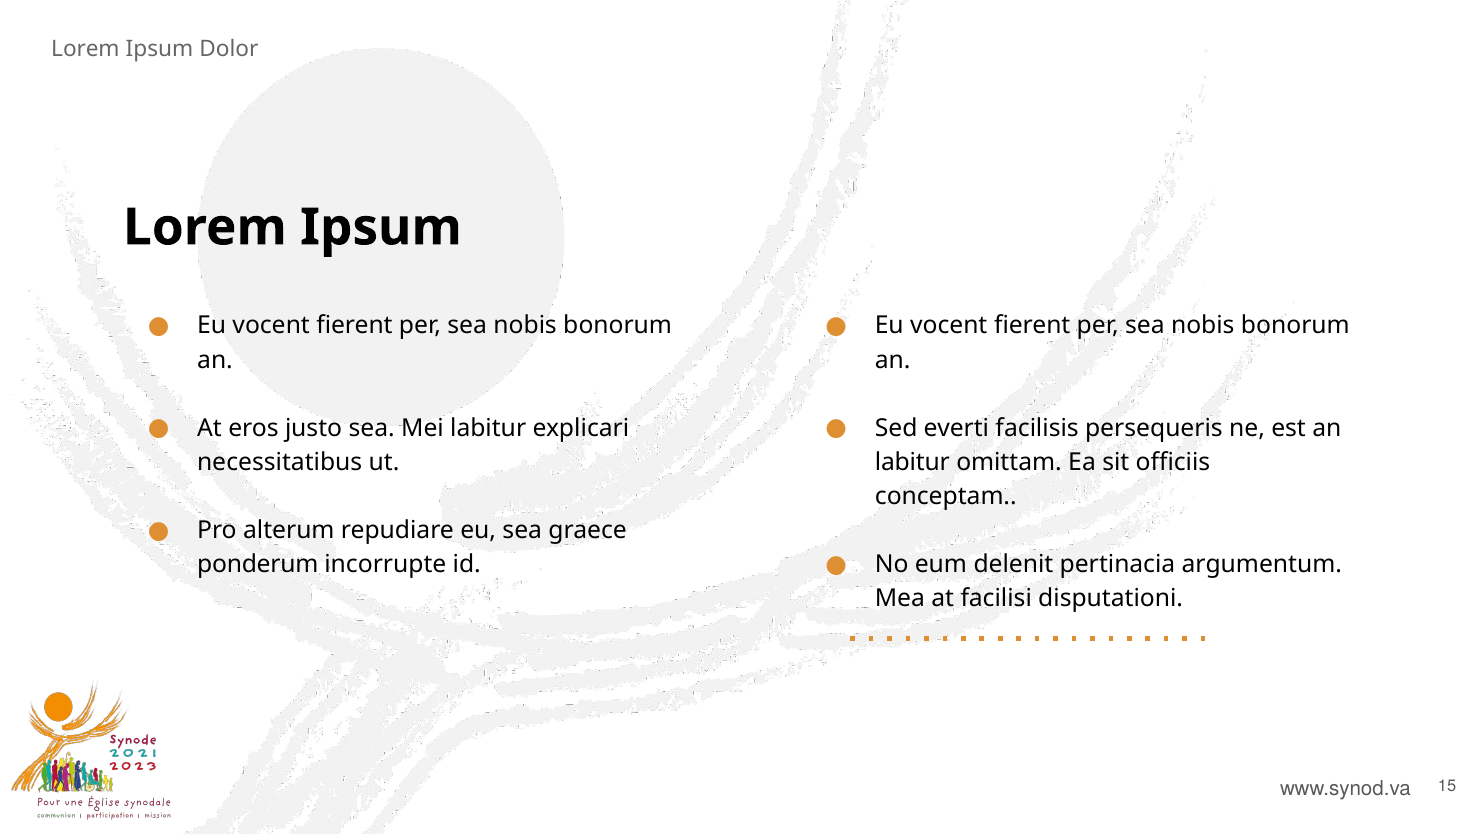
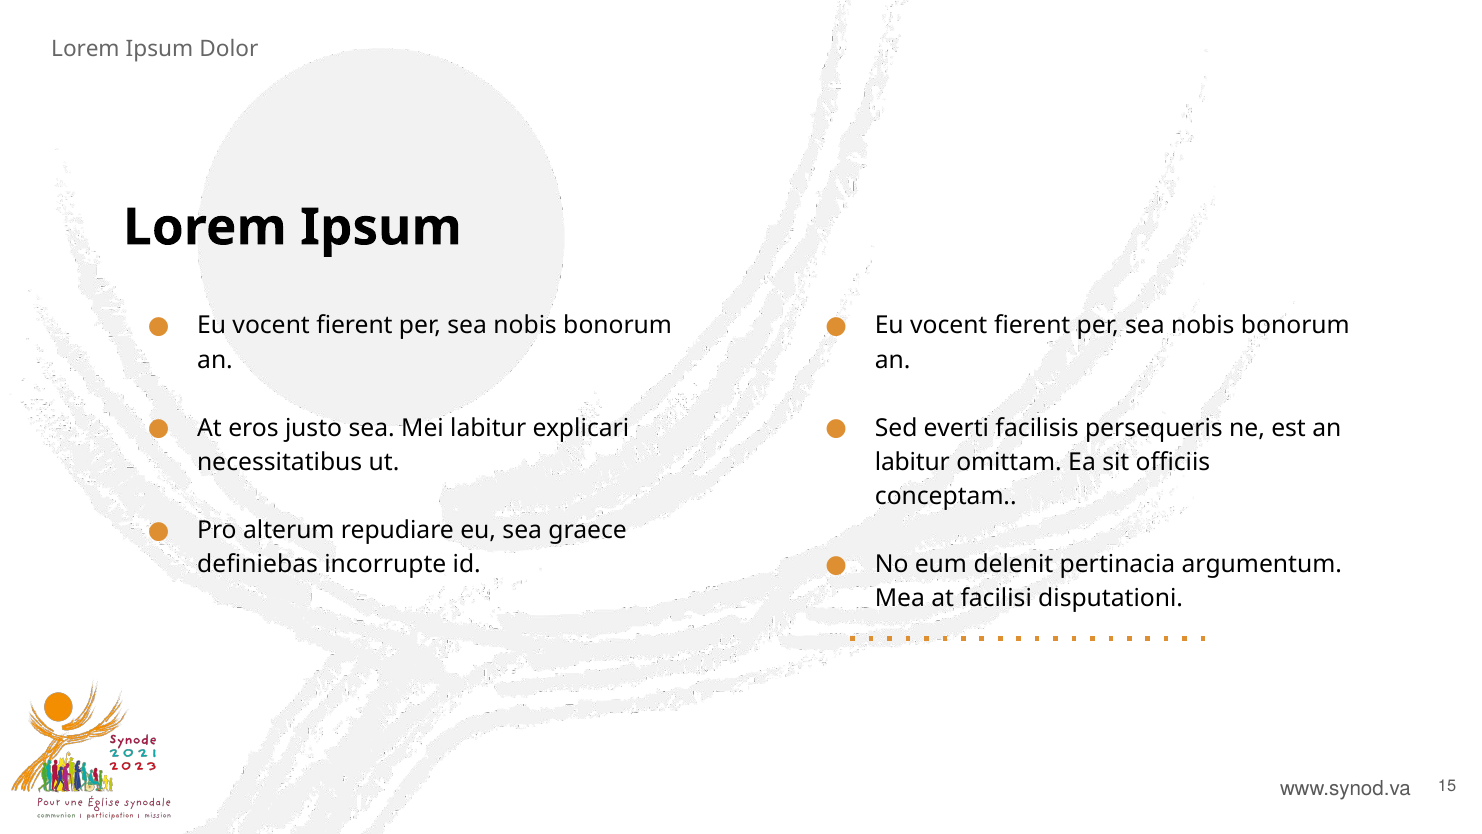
ponderum: ponderum -> definiebas
